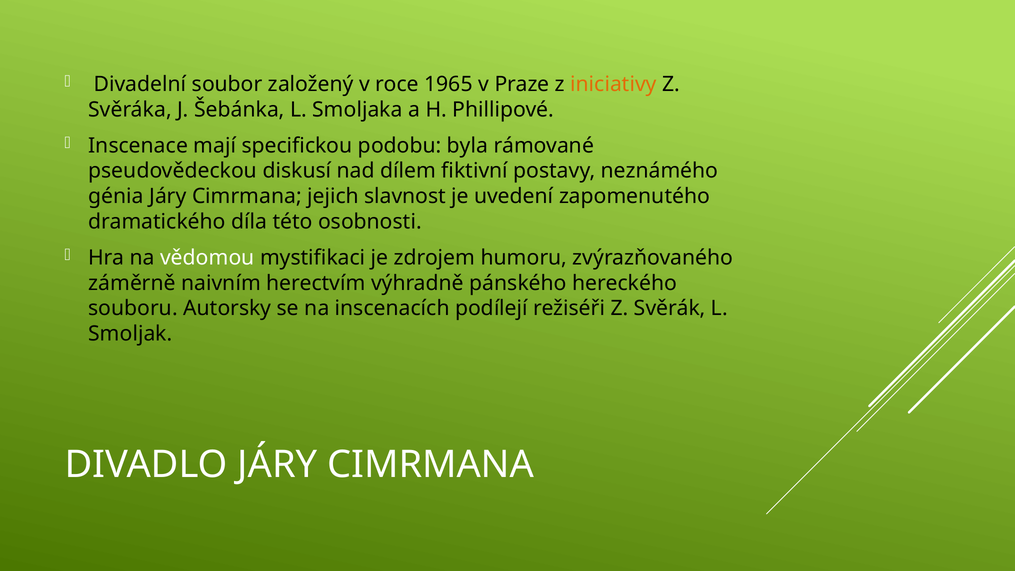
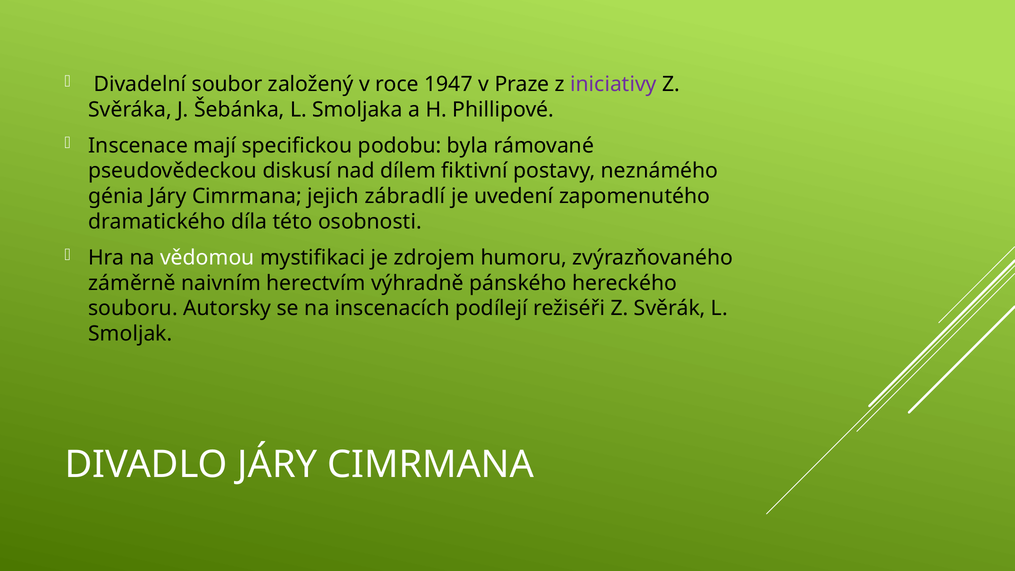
1965: 1965 -> 1947
iniciativy colour: orange -> purple
slavnost: slavnost -> zábradlí
